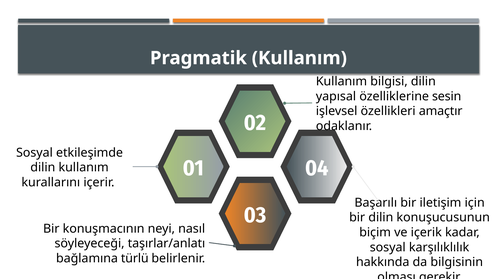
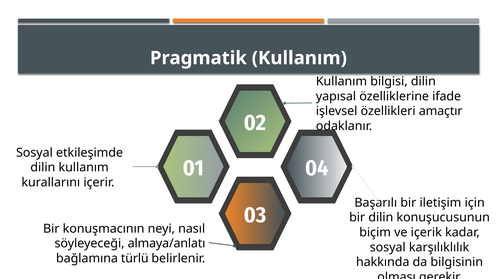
sesin: sesin -> ifade
taşırlar/anlatı: taşırlar/anlatı -> almaya/anlatı
